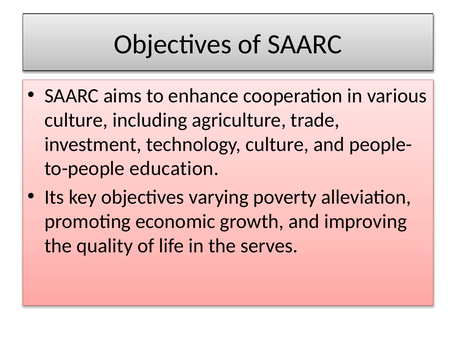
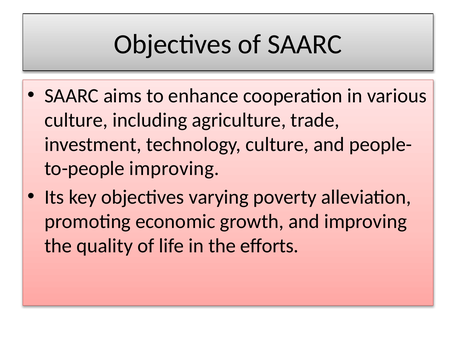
education at (174, 169): education -> improving
serves: serves -> efforts
